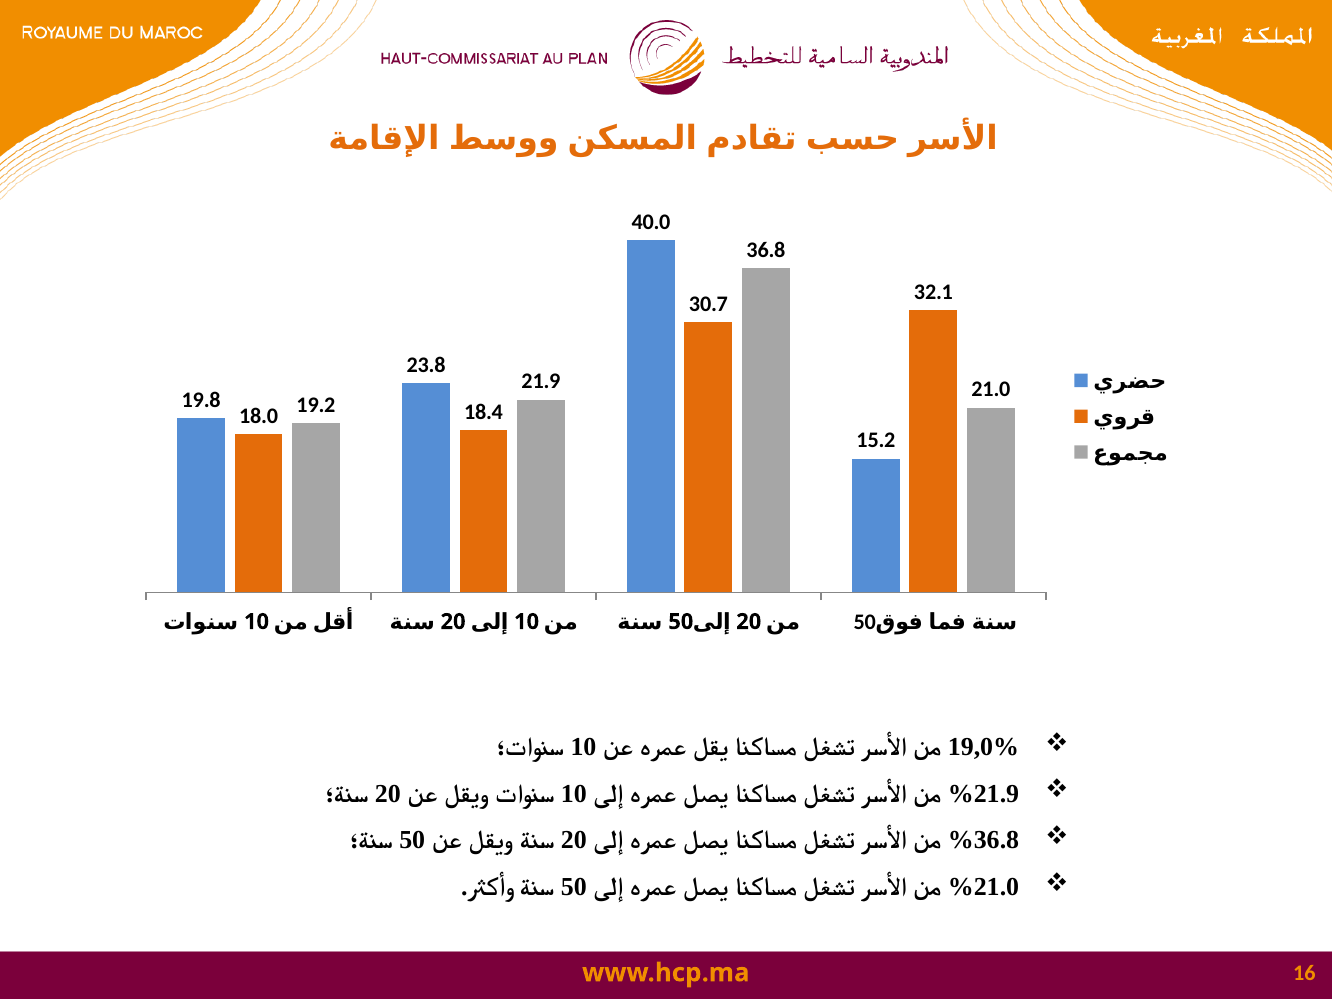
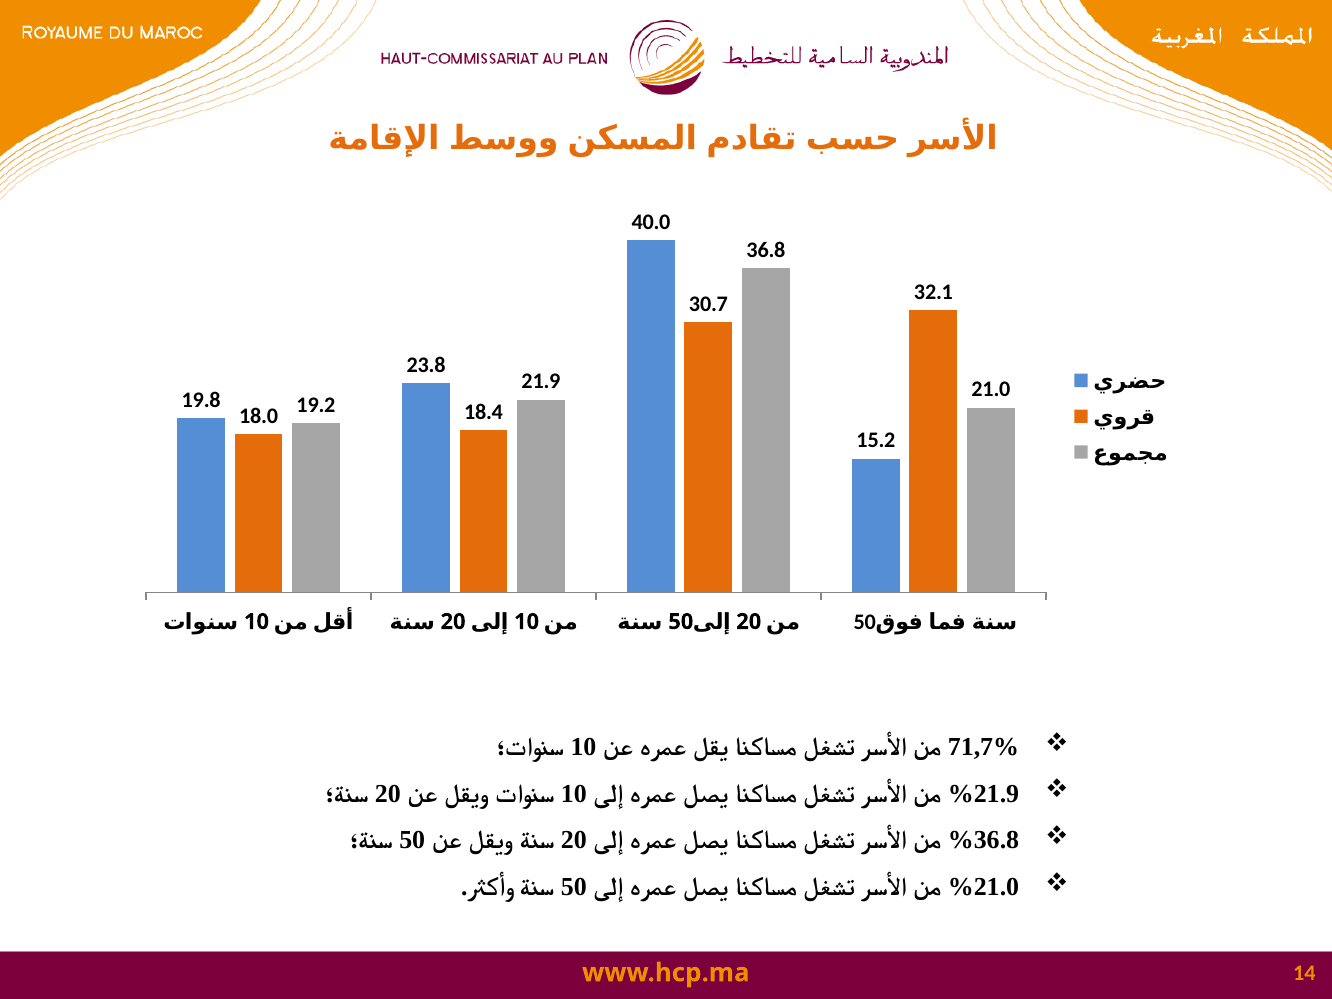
19,0%: 19,0% -> 71,7%
16: 16 -> 14
